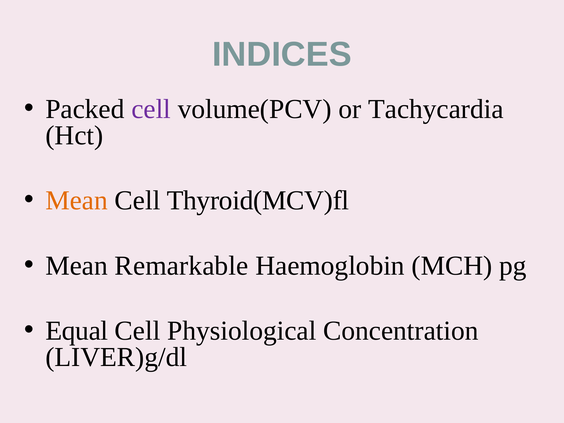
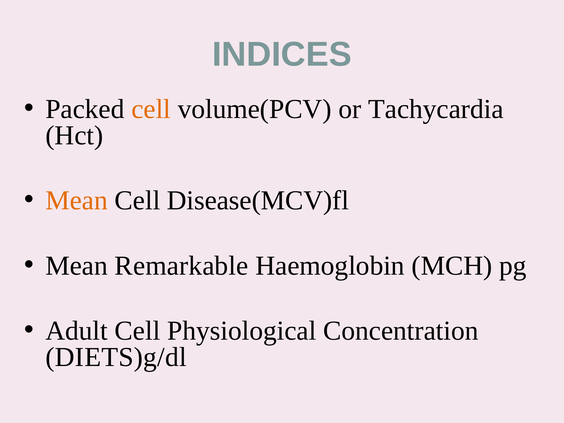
cell at (151, 109) colour: purple -> orange
Thyroid(MCV)fl: Thyroid(MCV)fl -> Disease(MCV)fl
Equal: Equal -> Adult
LIVER)g/dl: LIVER)g/dl -> DIETS)g/dl
